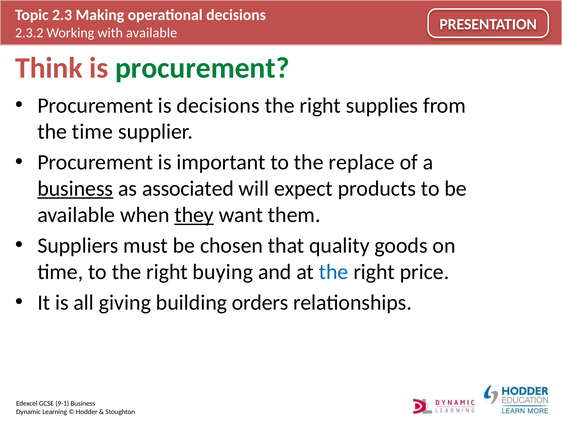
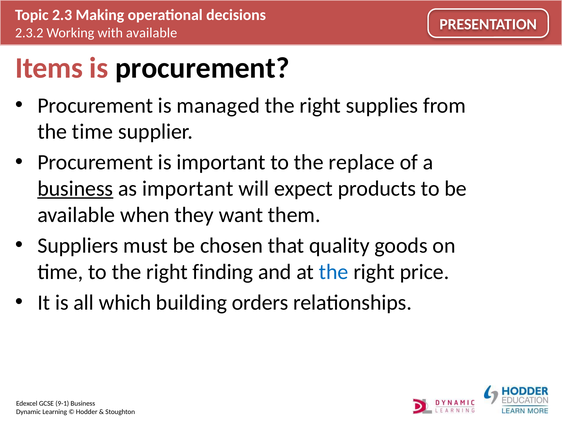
Think: Think -> Items
procurement at (202, 68) colour: green -> black
is decisions: decisions -> managed
as associated: associated -> important
they underline: present -> none
buying: buying -> finding
giving: giving -> which
